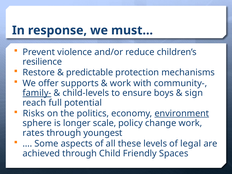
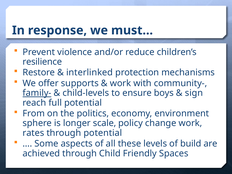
predictable: predictable -> interlinked
Risks: Risks -> From
environment underline: present -> none
through youngest: youngest -> potential
legal: legal -> build
